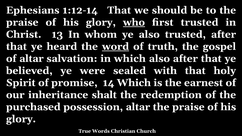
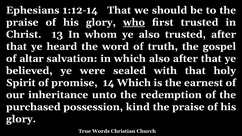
word underline: present -> none
shalt: shalt -> unto
possession altar: altar -> kind
